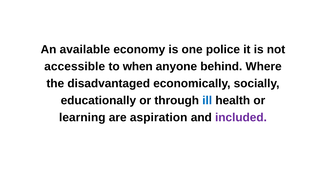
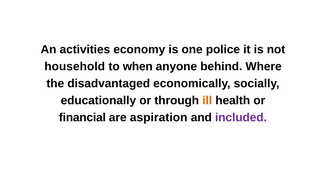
available: available -> activities
accessible: accessible -> household
ill colour: blue -> orange
learning: learning -> financial
